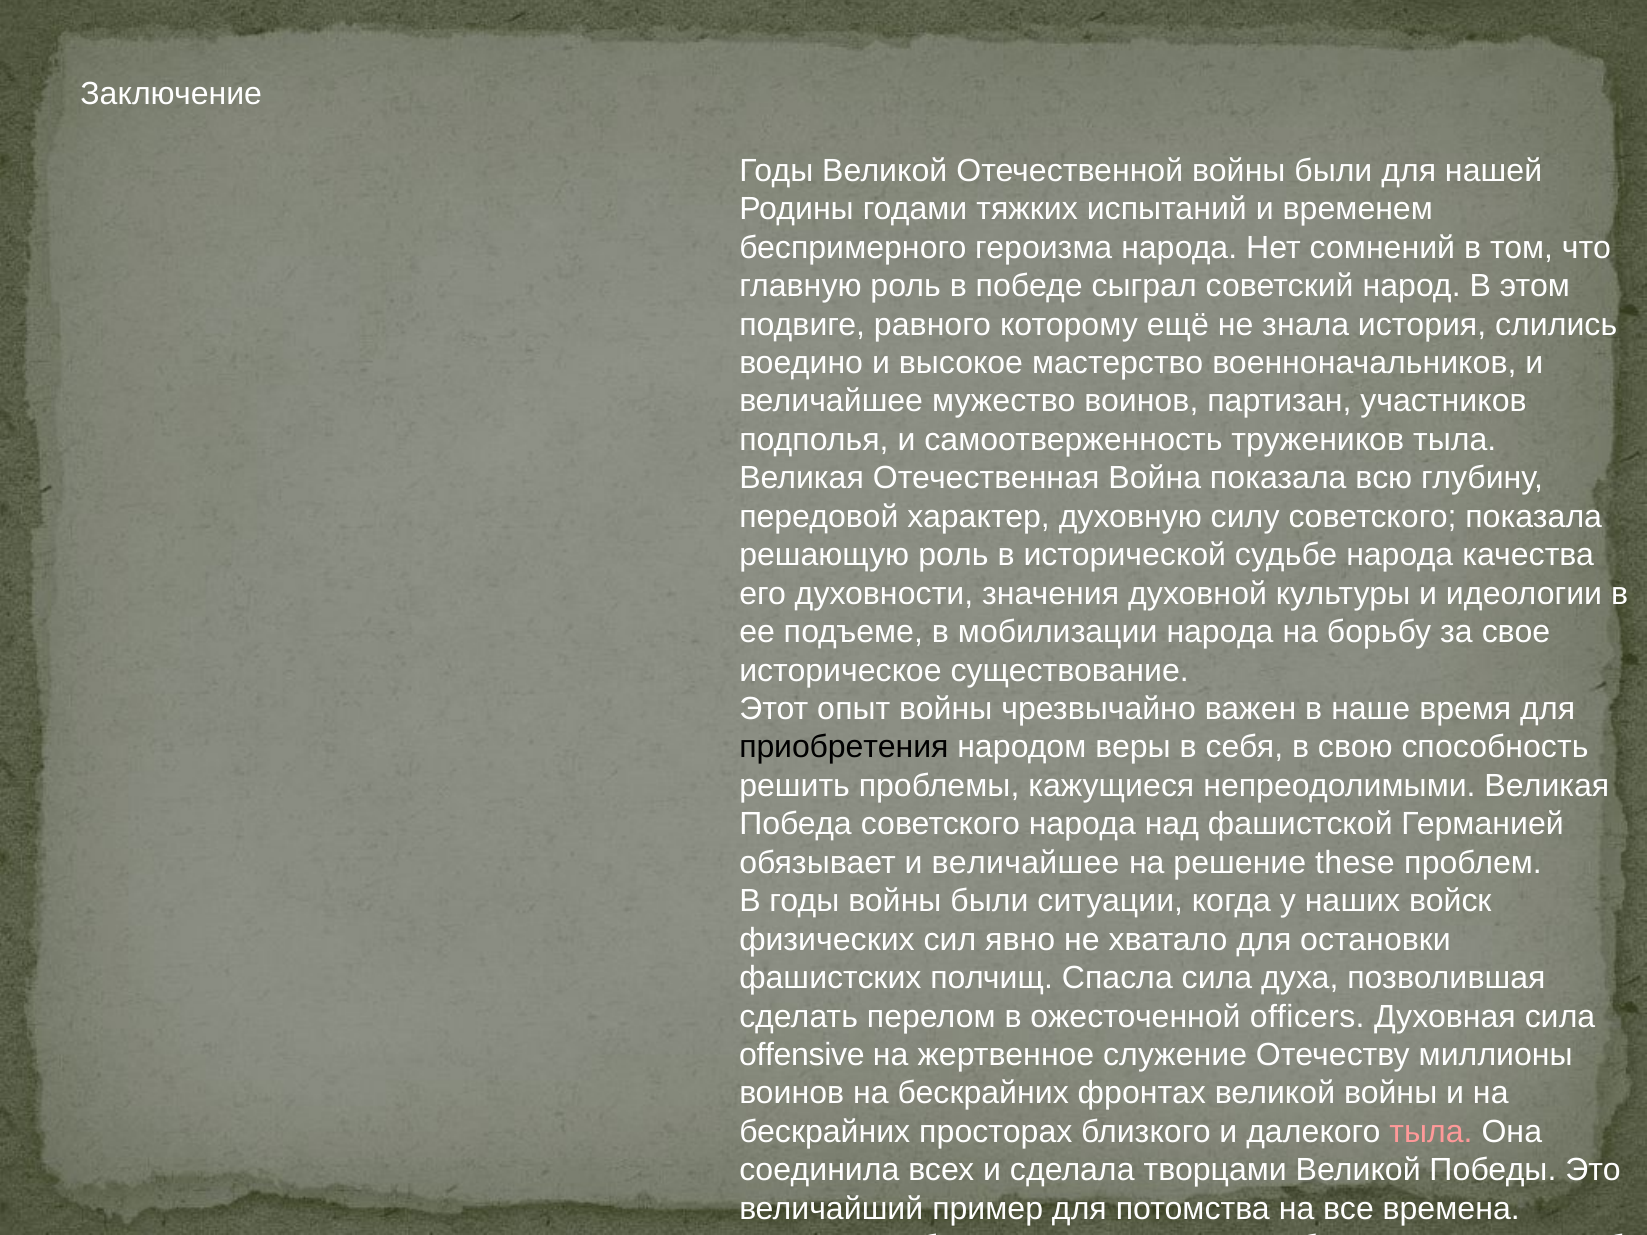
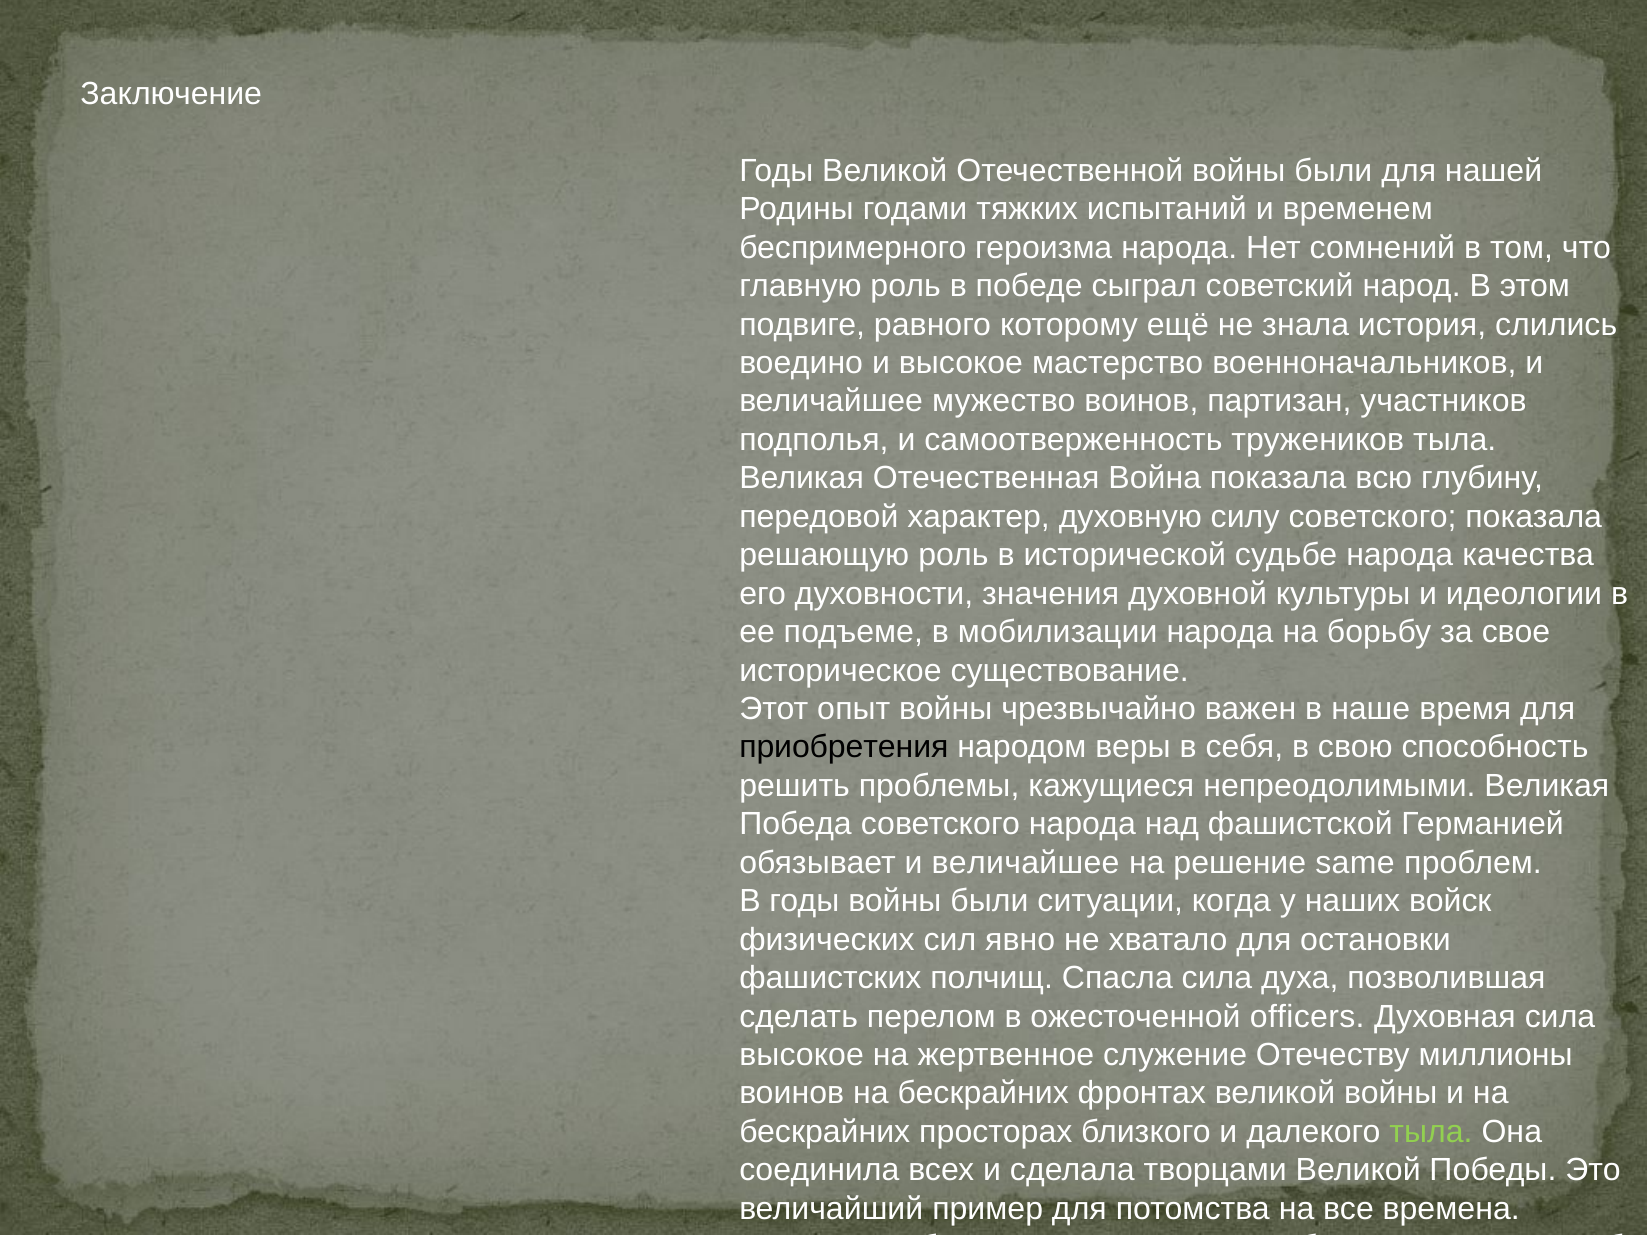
these: these -> same
offensive at (802, 1055): offensive -> высокое
тыла at (1431, 1132) colour: pink -> light green
